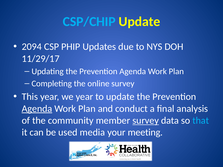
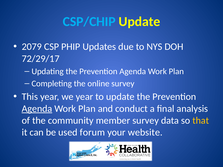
2094: 2094 -> 2079
11/29/17: 11/29/17 -> 72/29/17
survey at (146, 121) underline: present -> none
that colour: light blue -> yellow
media: media -> forum
meeting: meeting -> website
